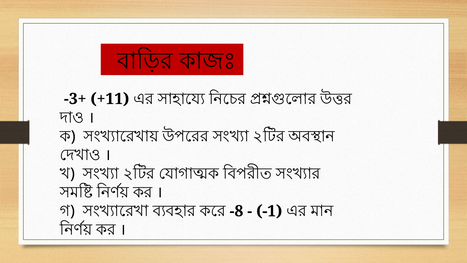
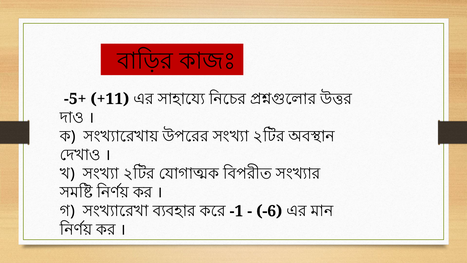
-3+: -3+ -> -5+
-8: -8 -> -1
-1: -1 -> -6
